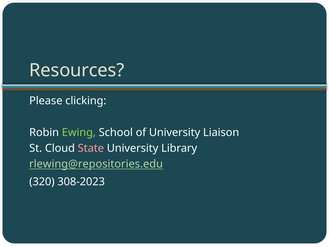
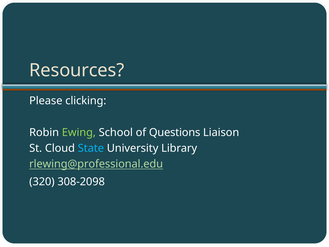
of University: University -> Questions
State colour: pink -> light blue
rlewing@repositories.edu: rlewing@repositories.edu -> rlewing@professional.edu
308-2023: 308-2023 -> 308-2098
